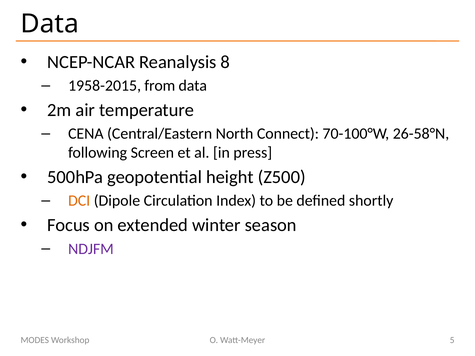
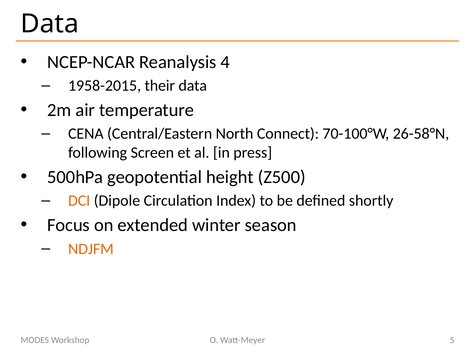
8: 8 -> 4
from: from -> their
NDJFM colour: purple -> orange
